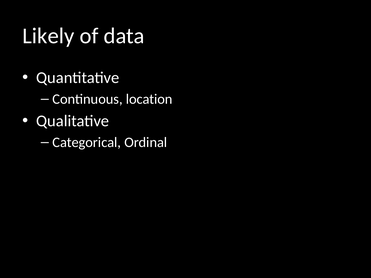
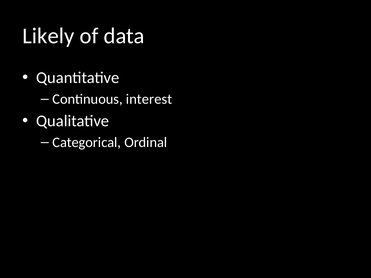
location: location -> interest
